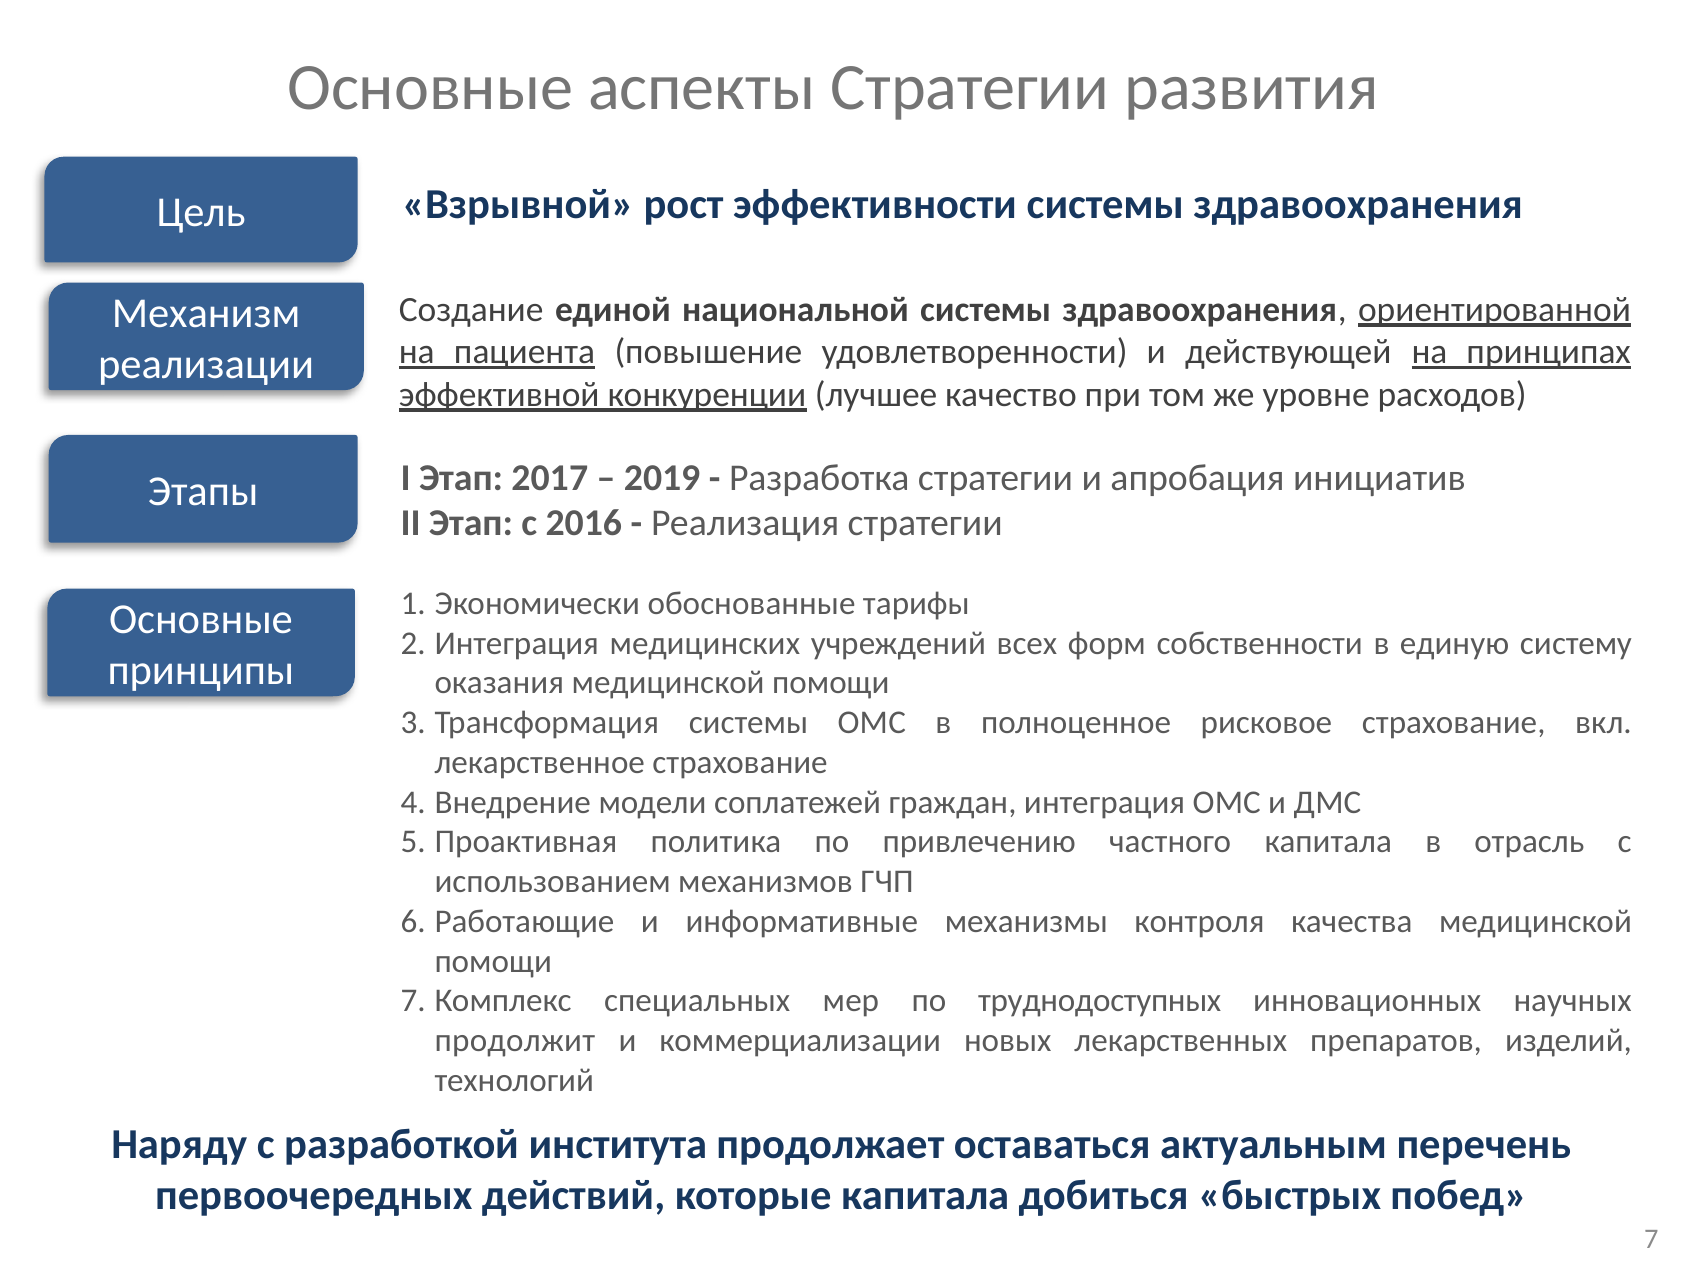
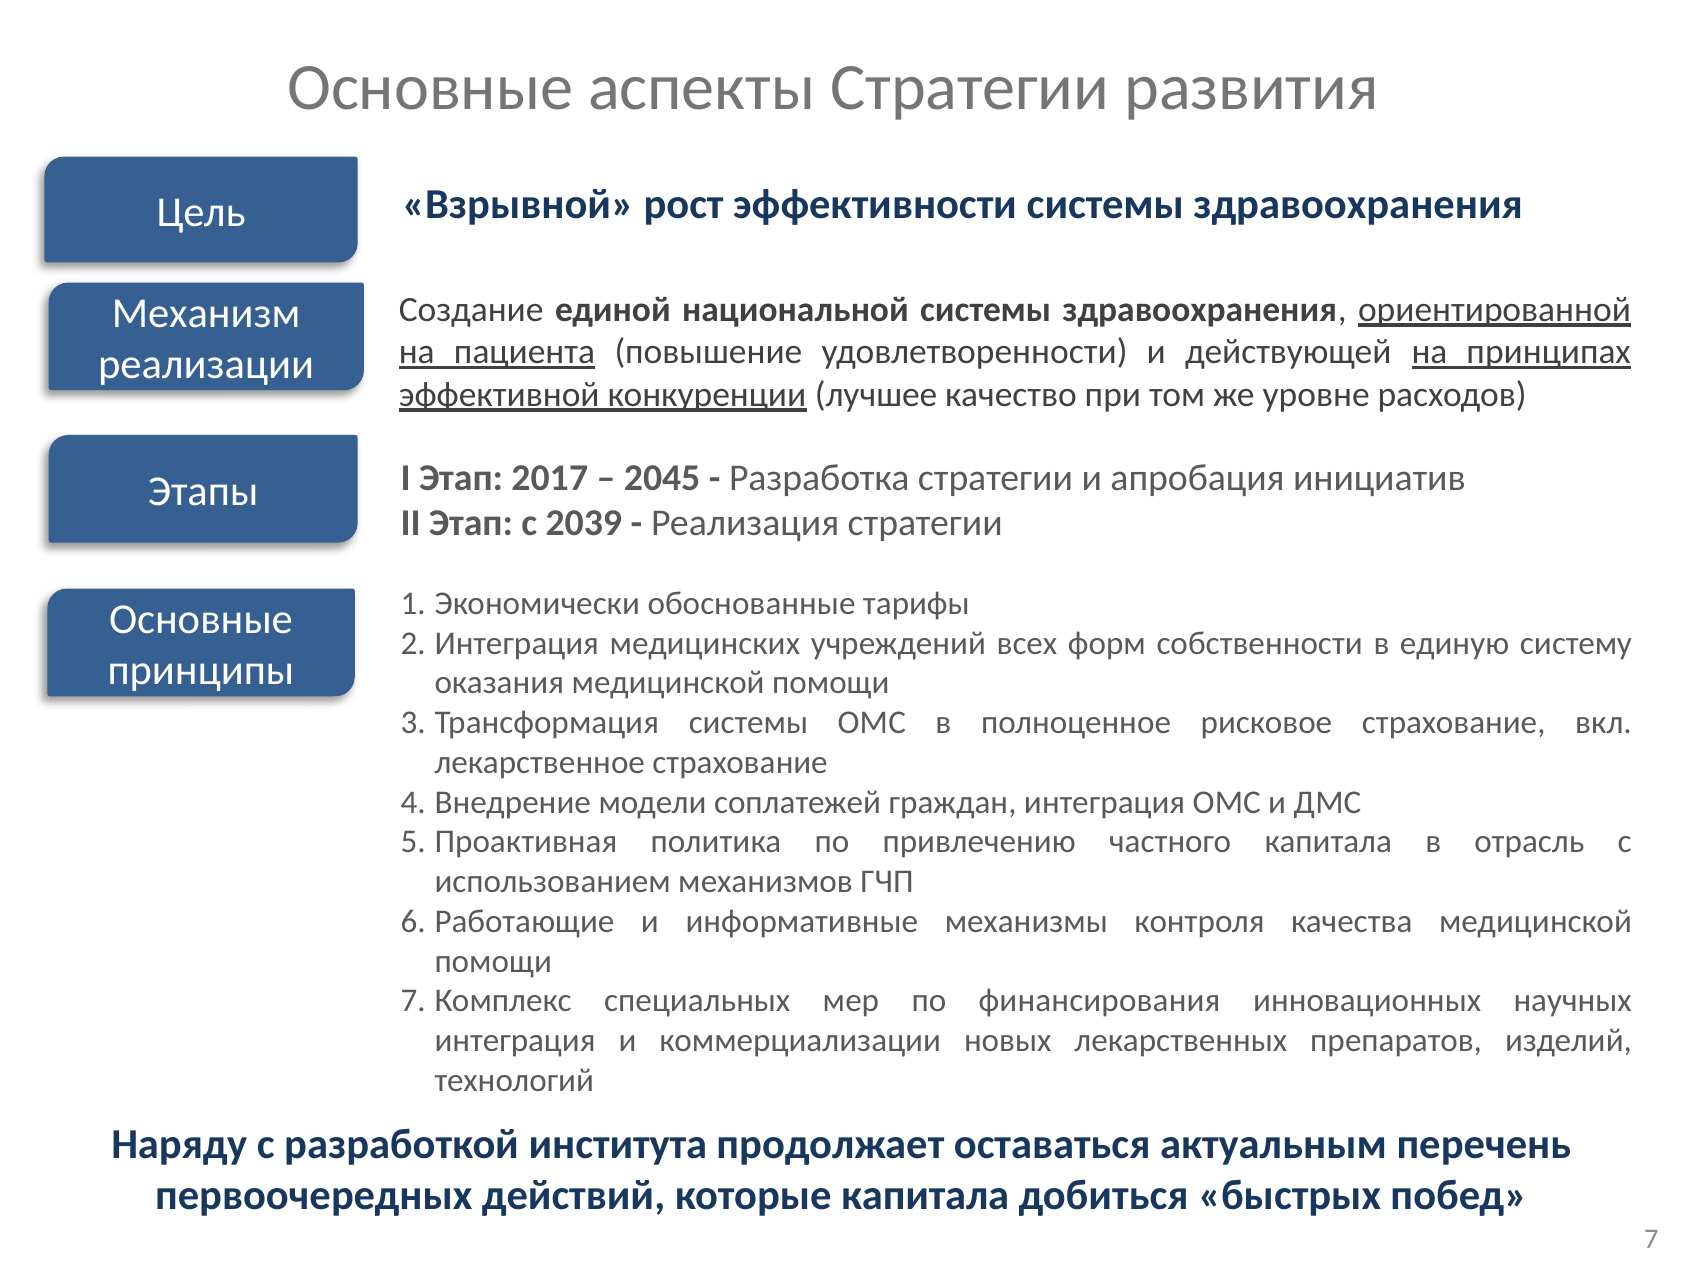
2019: 2019 -> 2045
2016: 2016 -> 2039
труднодоступных: труднодоступных -> финансирования
продолжит at (515, 1041): продолжит -> интеграция
